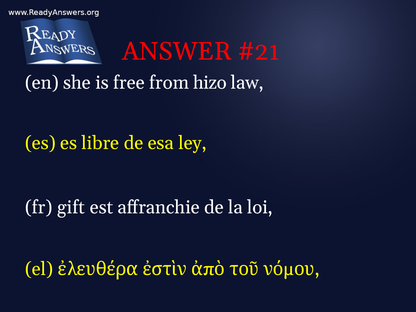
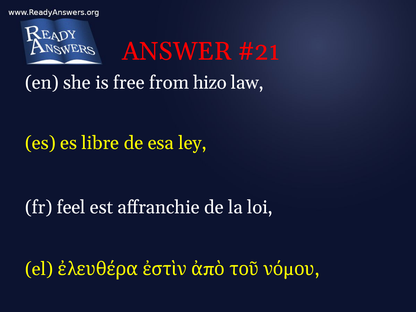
gift: gift -> feel
